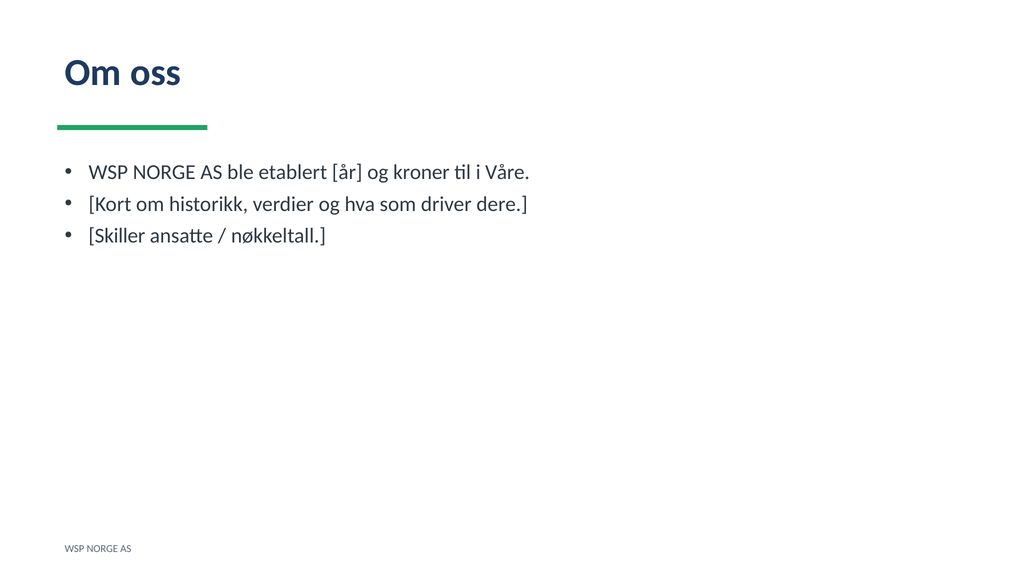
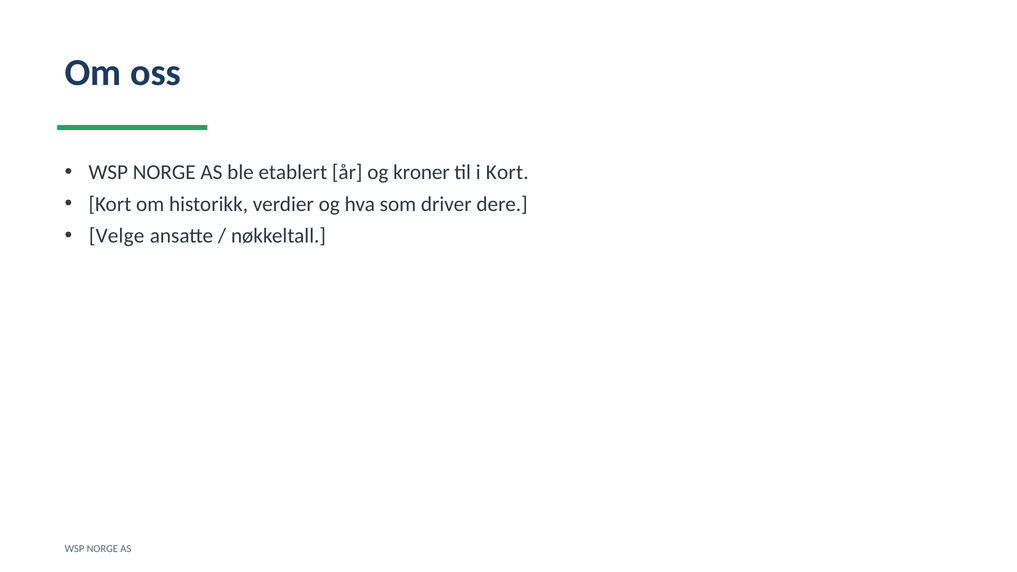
i Våre: Våre -> Kort
Skiller: Skiller -> Velge
